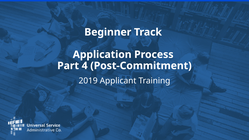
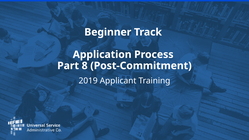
4: 4 -> 8
